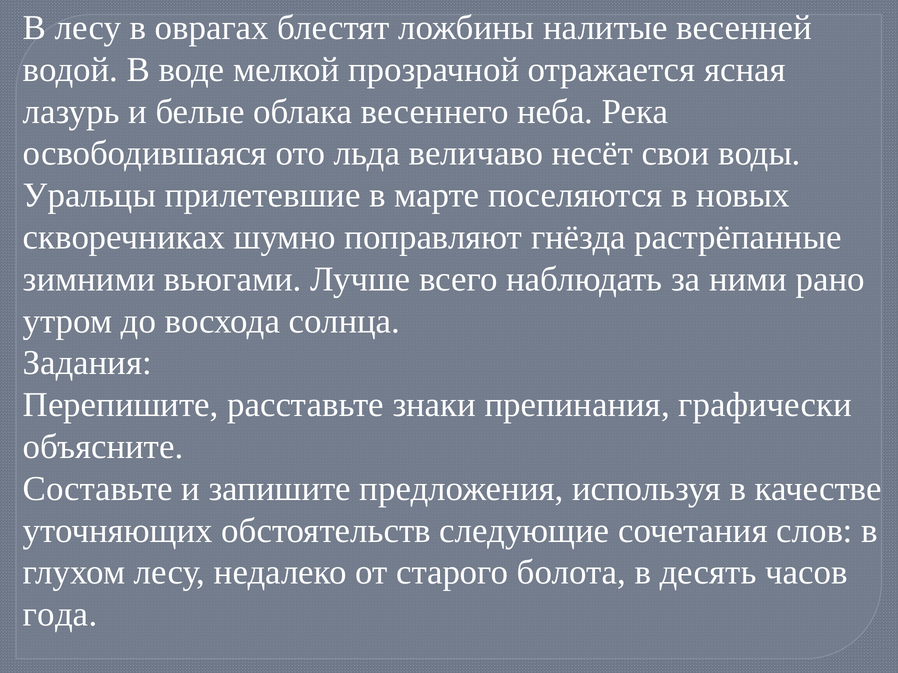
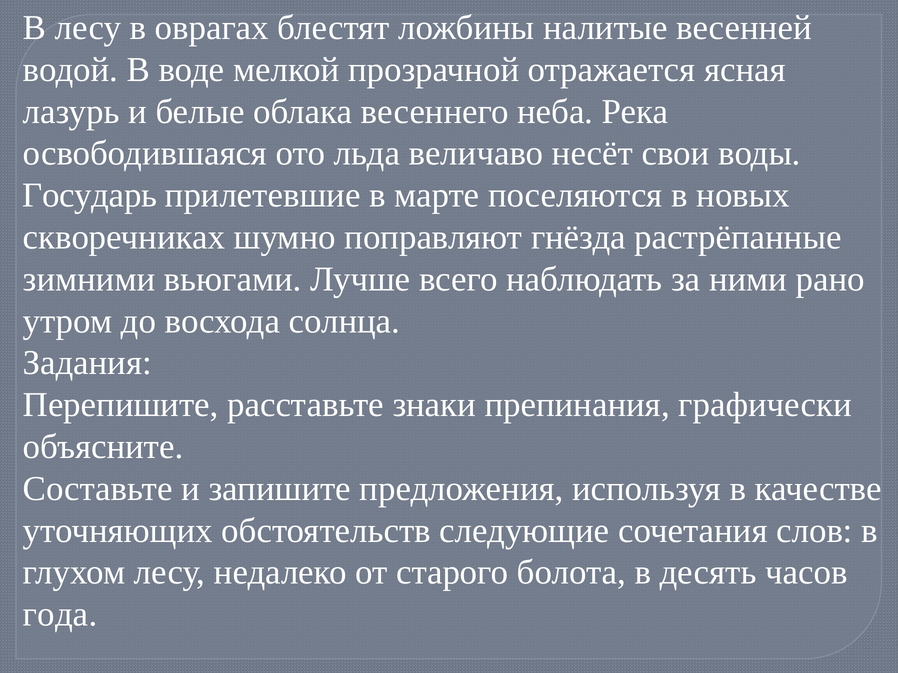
Уральцы: Уральцы -> Государь
